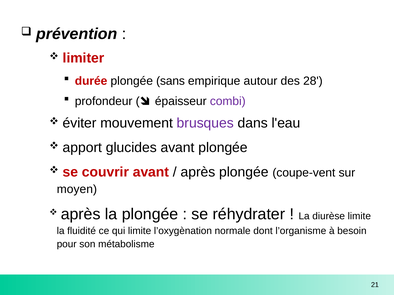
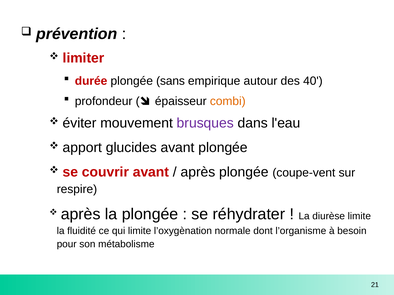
28: 28 -> 40
combi colour: purple -> orange
moyen: moyen -> respire
